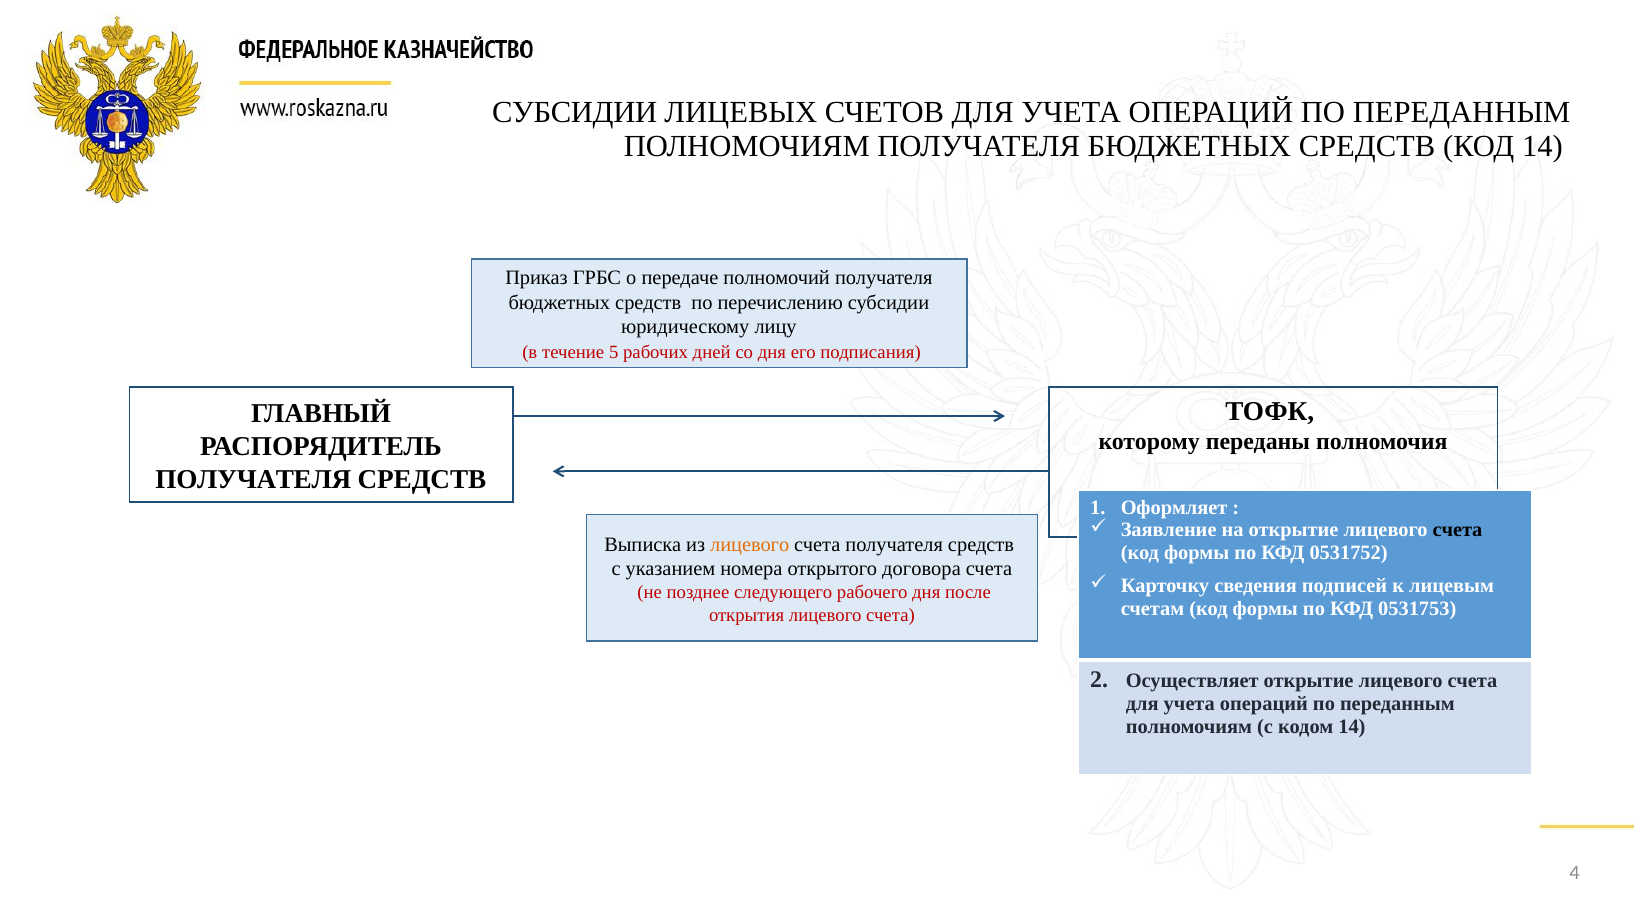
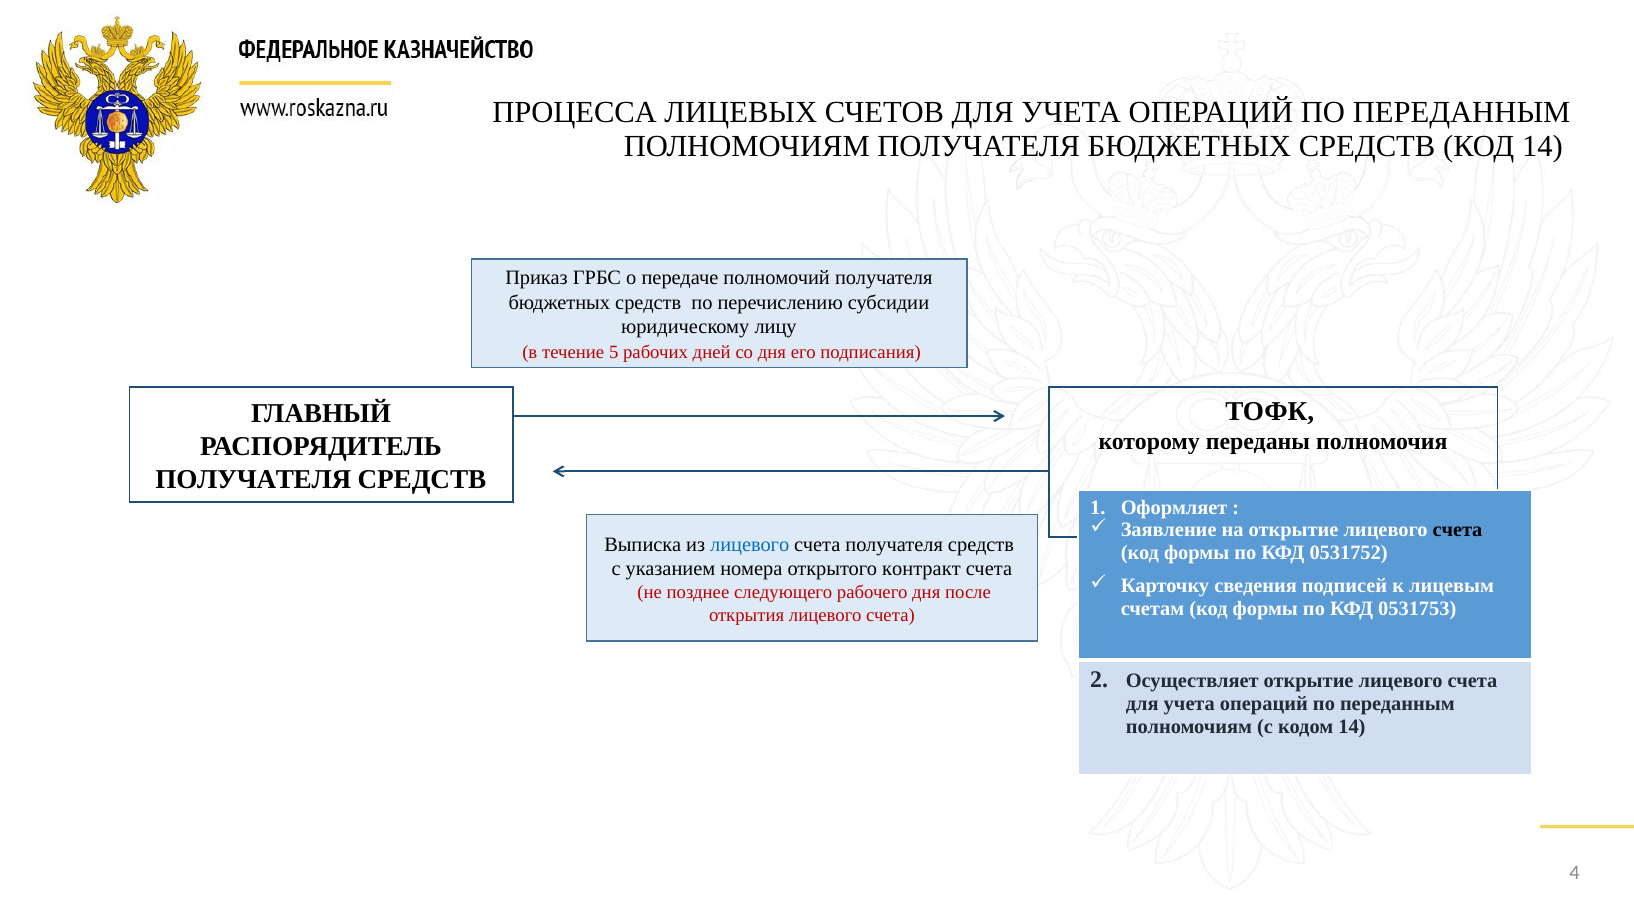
СУБСИДИИ at (575, 112): СУБСИДИИ -> ПРОЦЕССА
лицевого at (750, 545) colour: orange -> blue
договора: договора -> контракт
